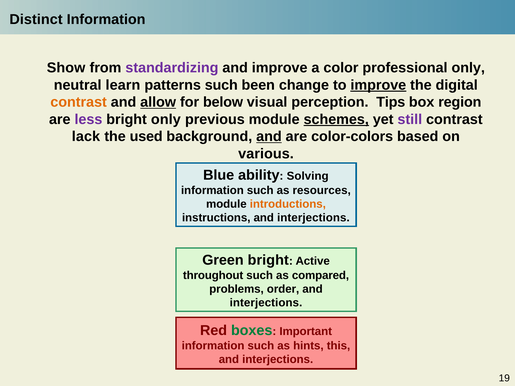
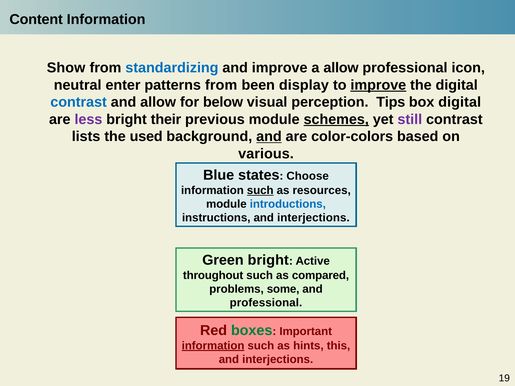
Distinct: Distinct -> Content
standardizing colour: purple -> blue
a color: color -> allow
professional only: only -> icon
learn: learn -> enter
patterns such: such -> from
change: change -> display
contrast at (79, 102) colour: orange -> blue
allow at (158, 102) underline: present -> none
box region: region -> digital
bright only: only -> their
lack: lack -> lists
ability: ability -> states
Solving: Solving -> Choose
such at (260, 190) underline: none -> present
introductions colour: orange -> blue
order: order -> some
interjections at (266, 303): interjections -> professional
information at (213, 346) underline: none -> present
